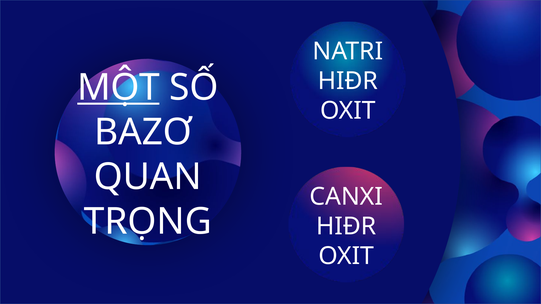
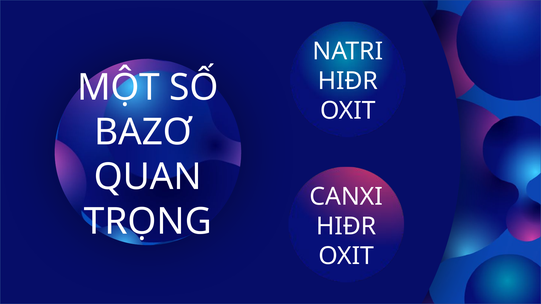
MỘT underline: present -> none
